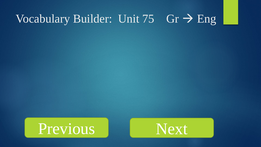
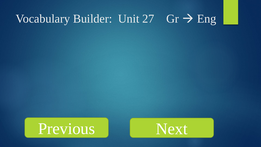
75: 75 -> 27
